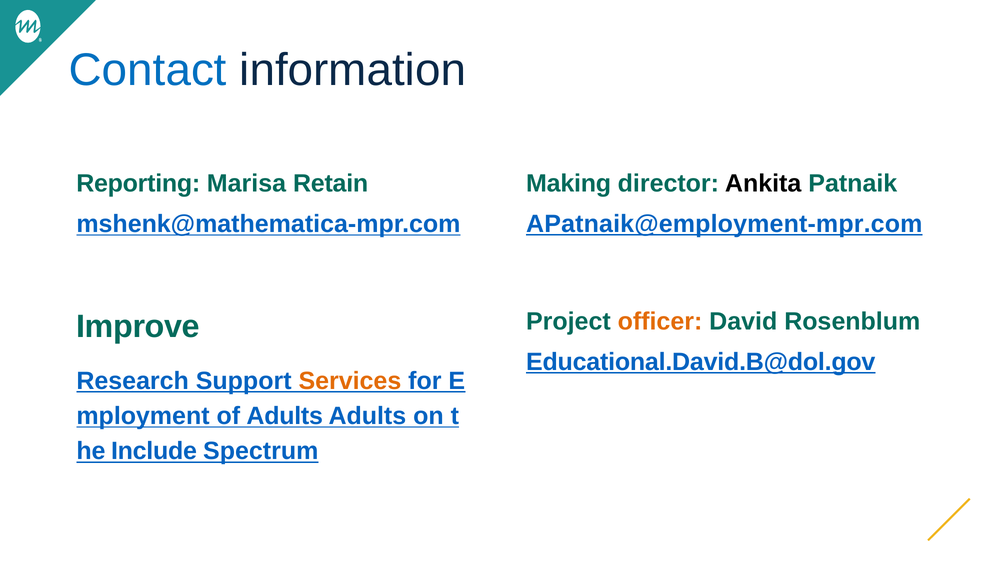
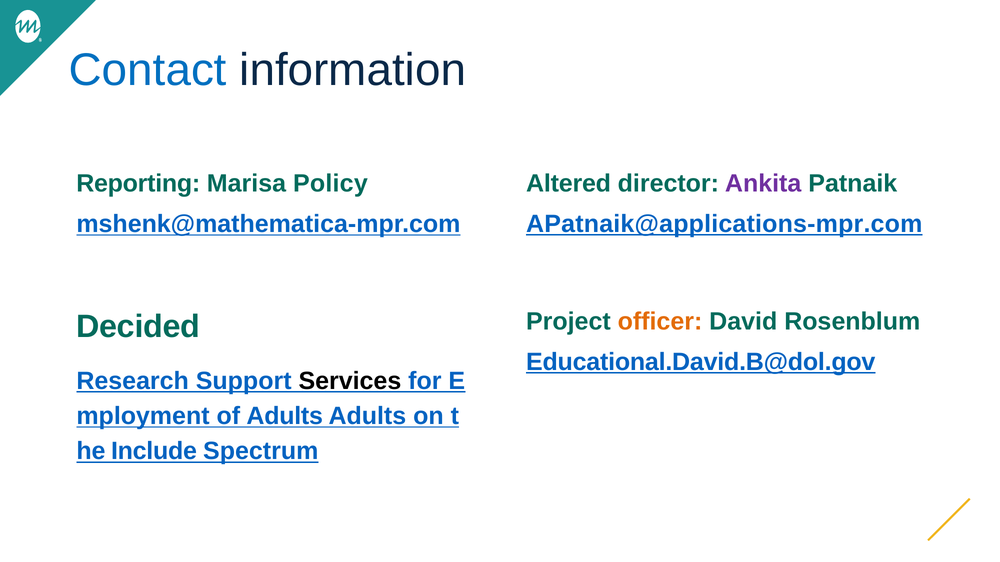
Making: Making -> Altered
Ankita colour: black -> purple
Retain: Retain -> Policy
APatnaik@employment-mpr.com: APatnaik@employment-mpr.com -> APatnaik@applications-mpr.com
Improve: Improve -> Decided
Services colour: orange -> black
